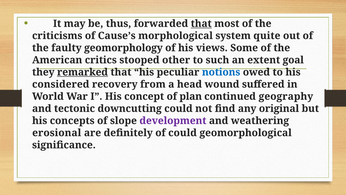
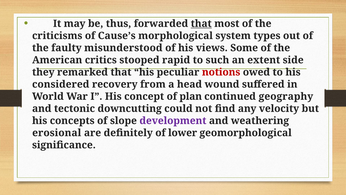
quite: quite -> types
geomorphology: geomorphology -> misunderstood
other: other -> rapid
goal: goal -> side
remarked underline: present -> none
notions colour: blue -> red
original: original -> velocity
of could: could -> lower
